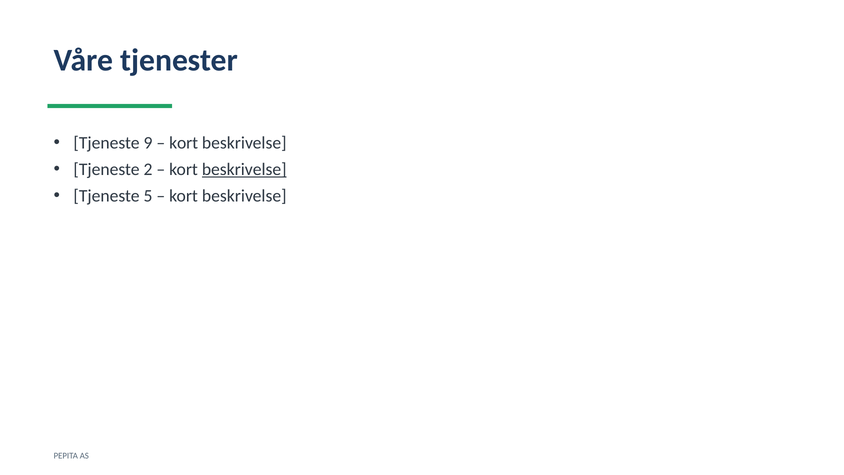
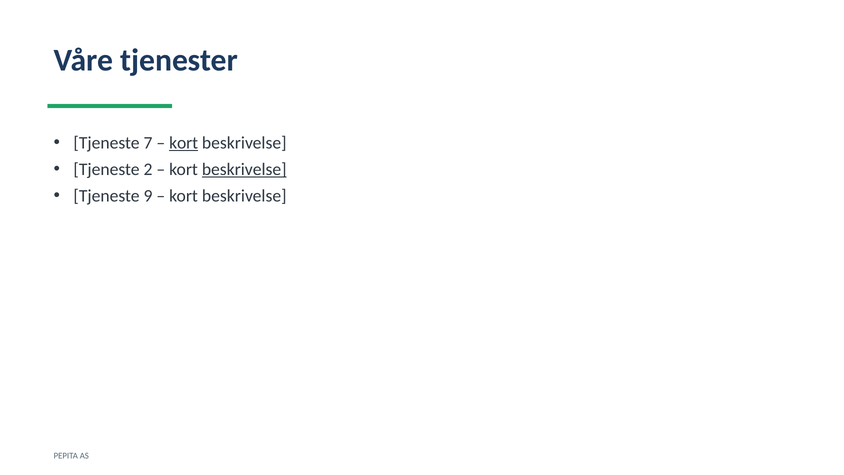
9: 9 -> 7
kort at (184, 143) underline: none -> present
5: 5 -> 9
